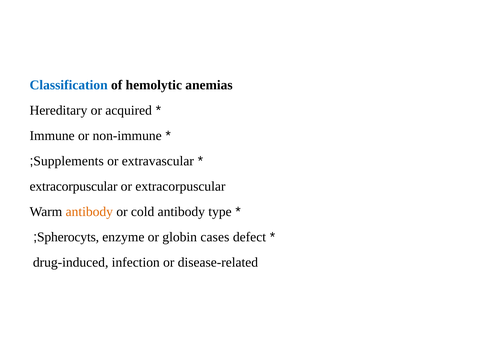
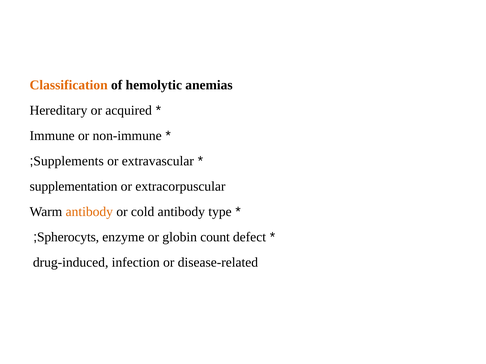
Classification colour: blue -> orange
extracorpuscular at (74, 187): extracorpuscular -> supplementation
cases: cases -> count
